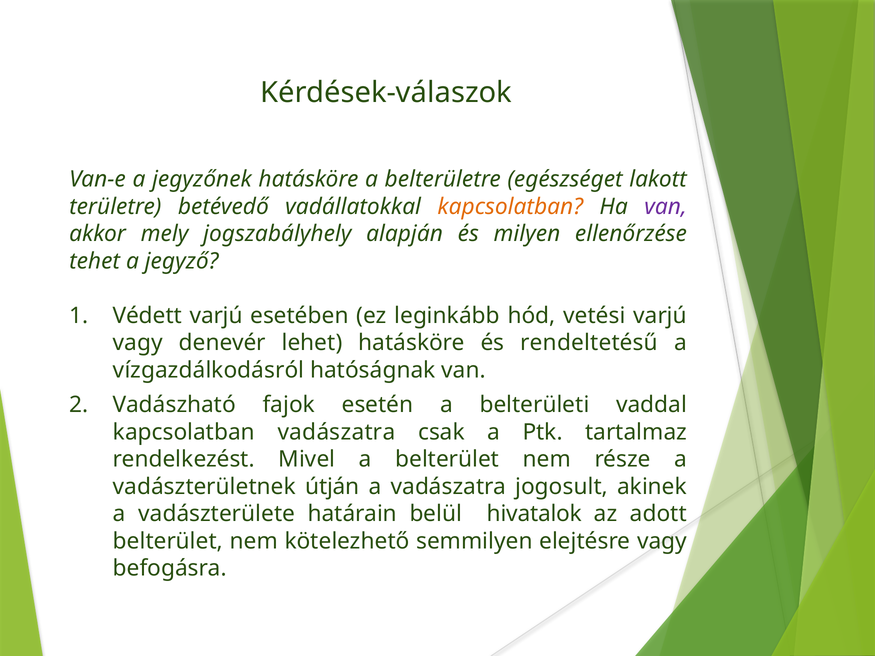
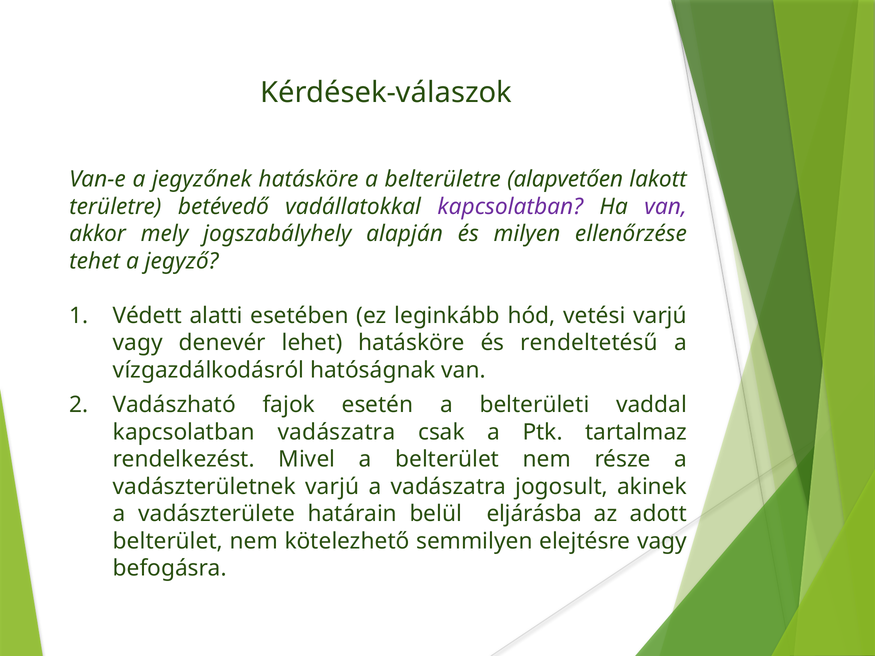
egészséget: egészséget -> alapvetően
kapcsolatban at (510, 207) colour: orange -> purple
Védett varjú: varjú -> alatti
vadászterületnek útján: útján -> varjú
hivatalok: hivatalok -> eljárásba
